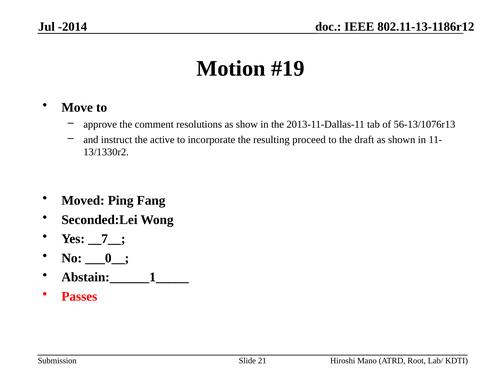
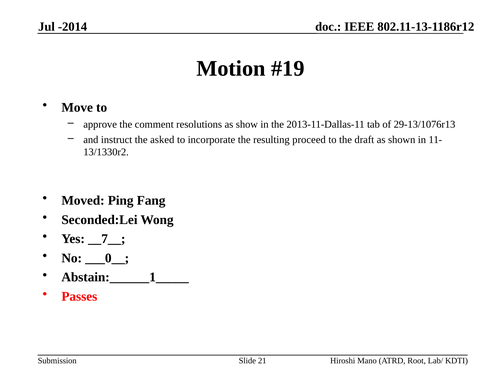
56-13/1076r13: 56-13/1076r13 -> 29-13/1076r13
active: active -> asked
